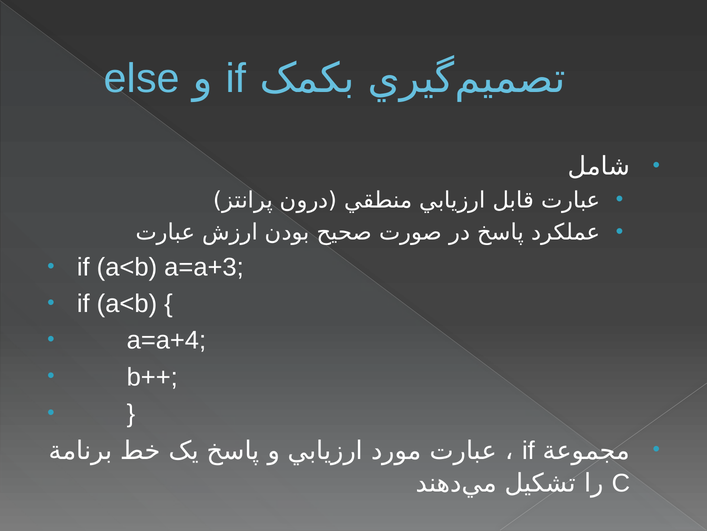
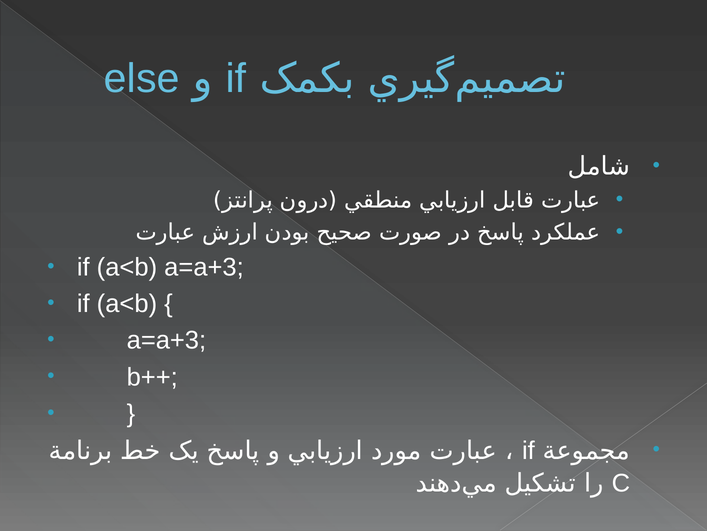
a=a+4 at (166, 340): a=a+4 -> a=a+3
